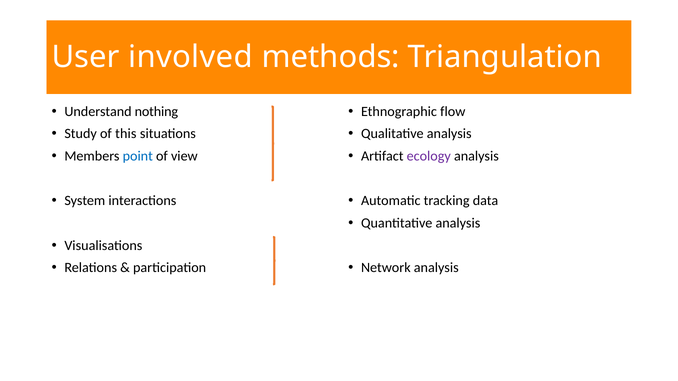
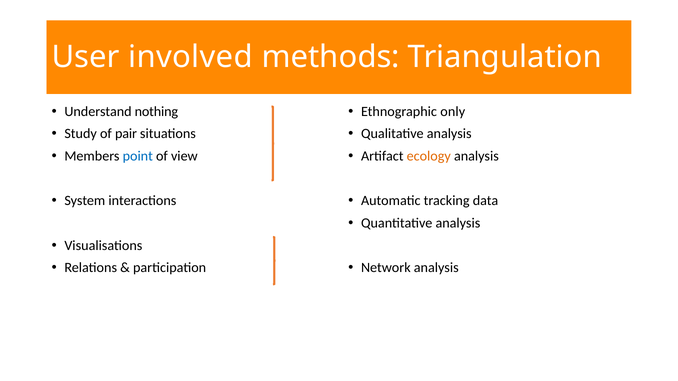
flow: flow -> only
this: this -> pair
ecology colour: purple -> orange
